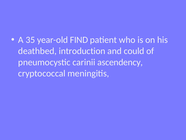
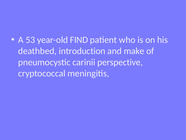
35: 35 -> 53
could: could -> make
ascendency: ascendency -> perspective
